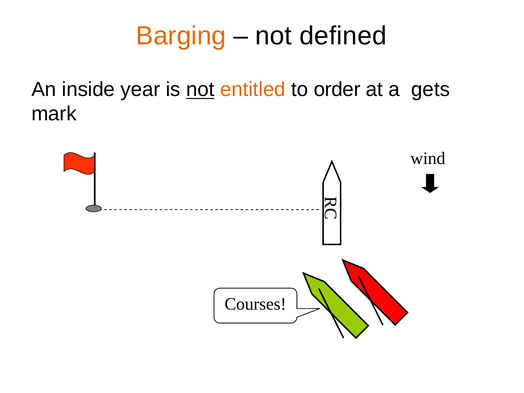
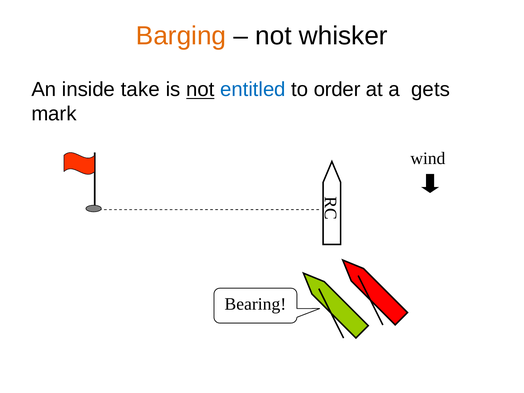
defined: defined -> whisker
year: year -> take
entitled colour: orange -> blue
Courses: Courses -> Bearing
